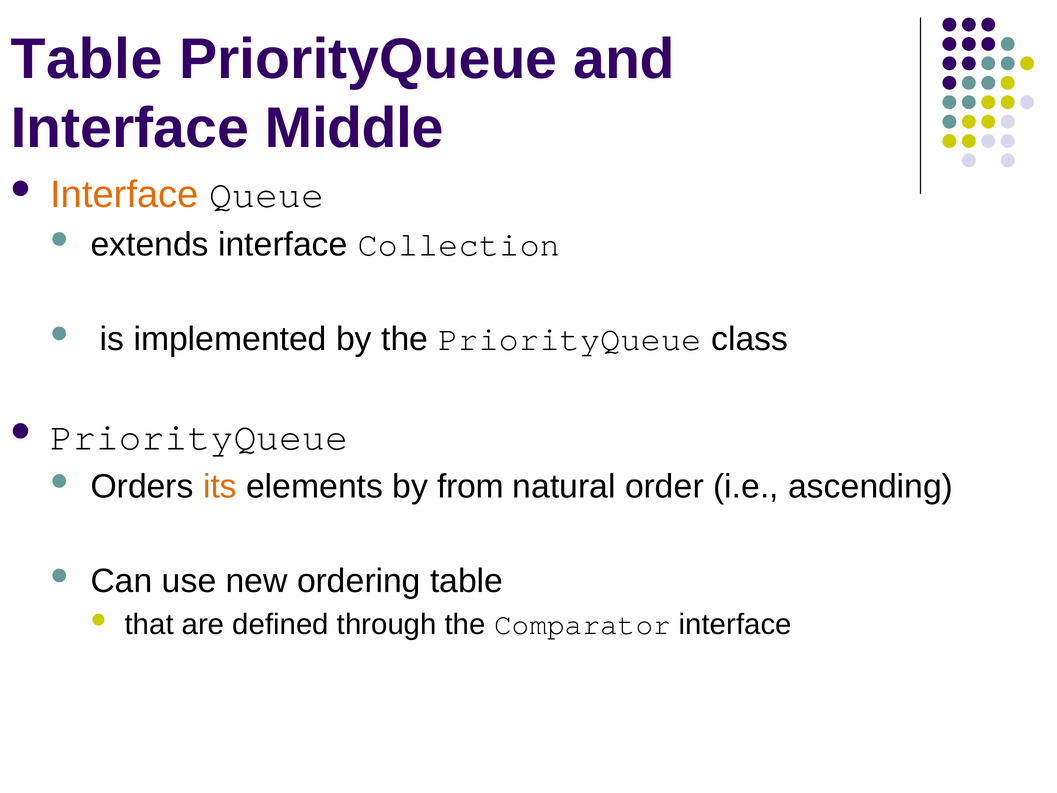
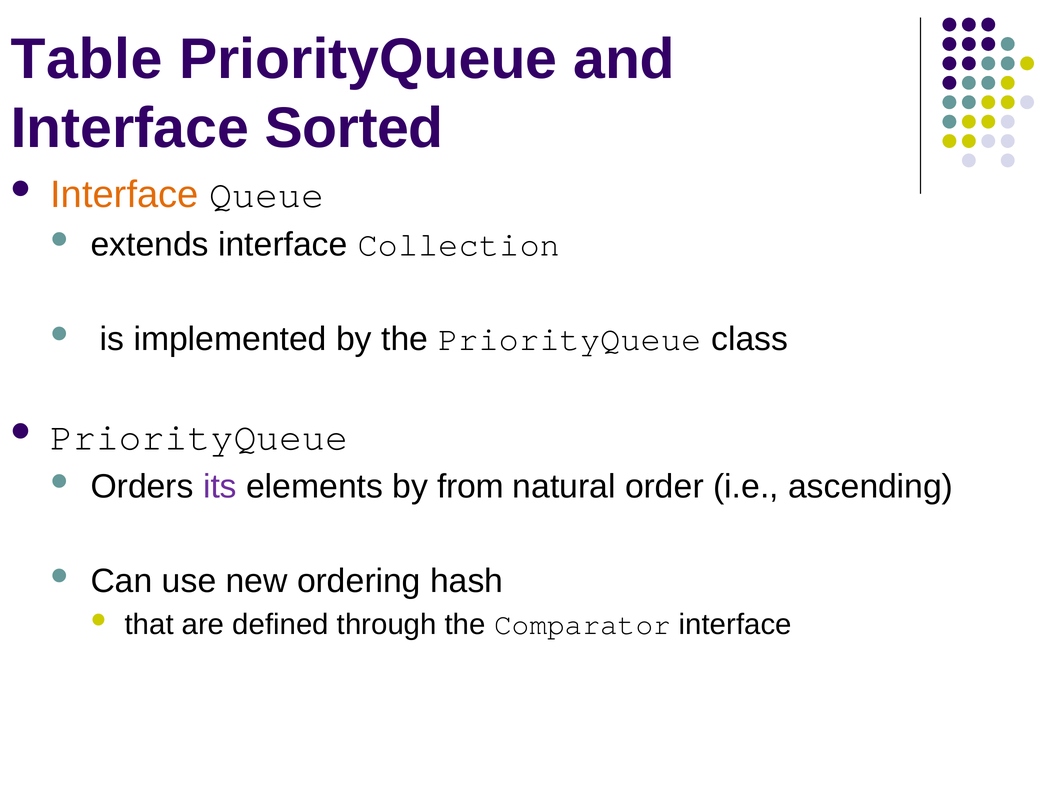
Middle: Middle -> Sorted
its colour: orange -> purple
ordering table: table -> hash
